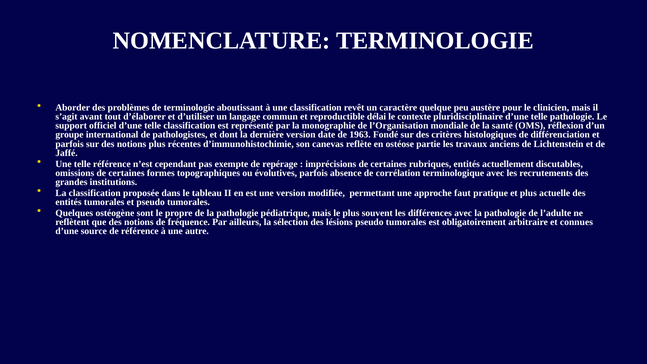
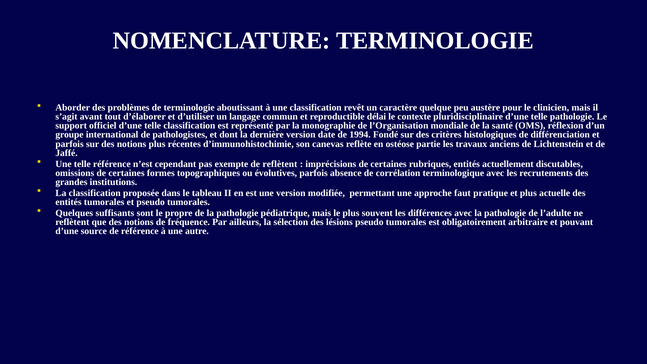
1963: 1963 -> 1994
de repérage: repérage -> reflètent
ostéogène: ostéogène -> suffisants
connues: connues -> pouvant
